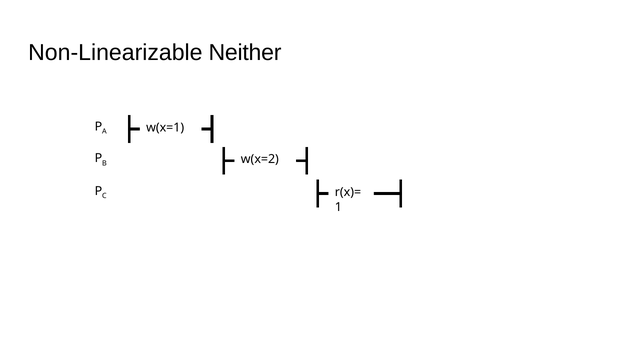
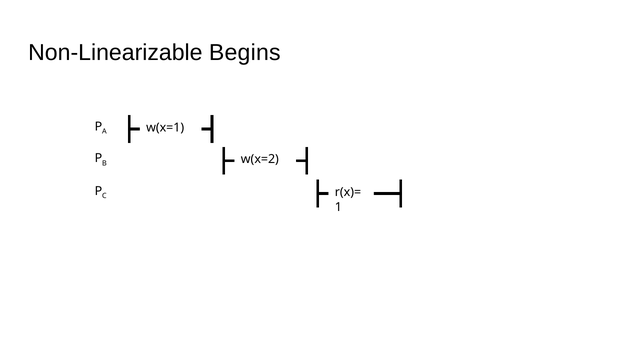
Neither: Neither -> Begins
